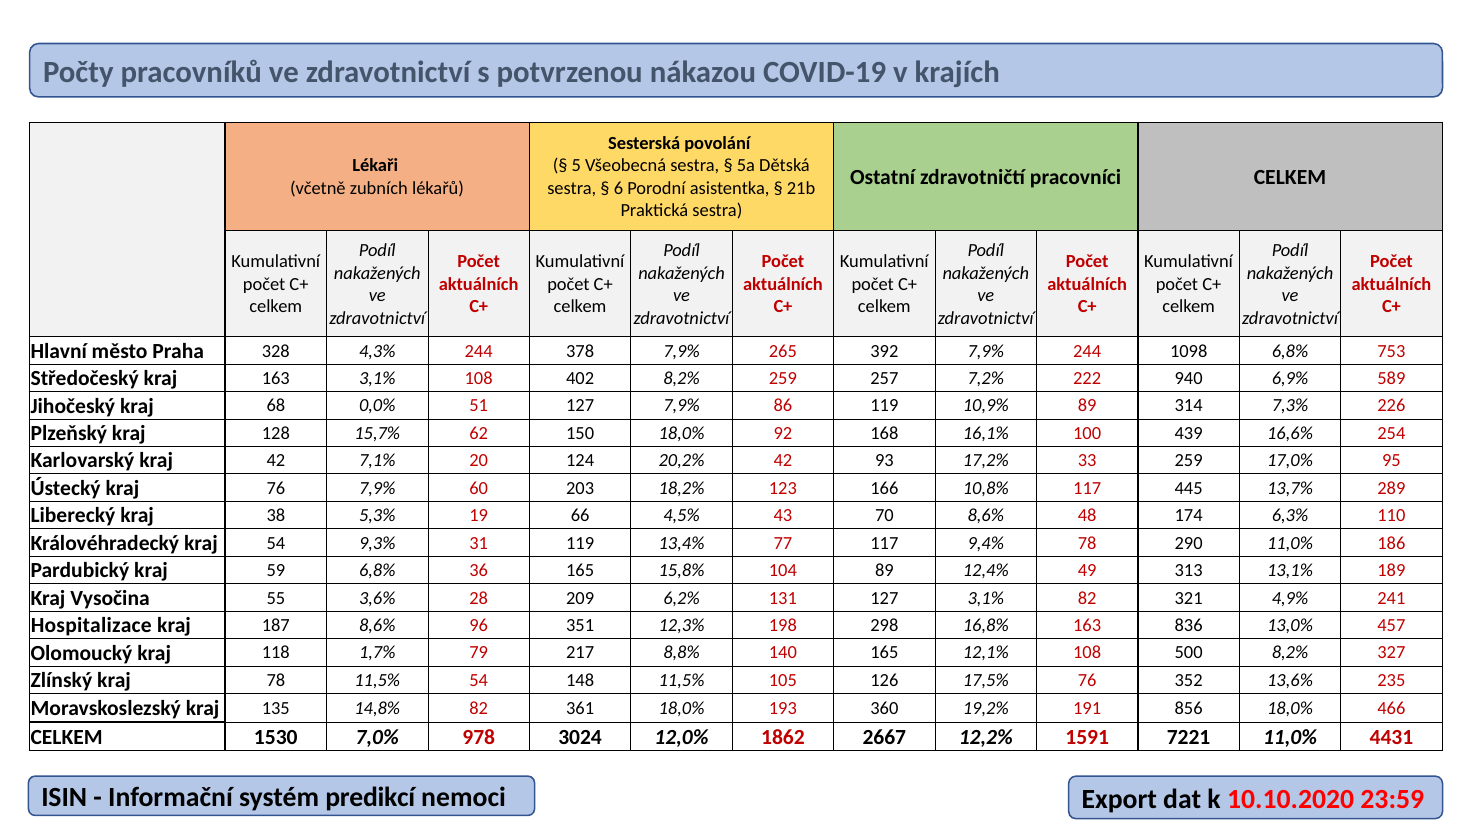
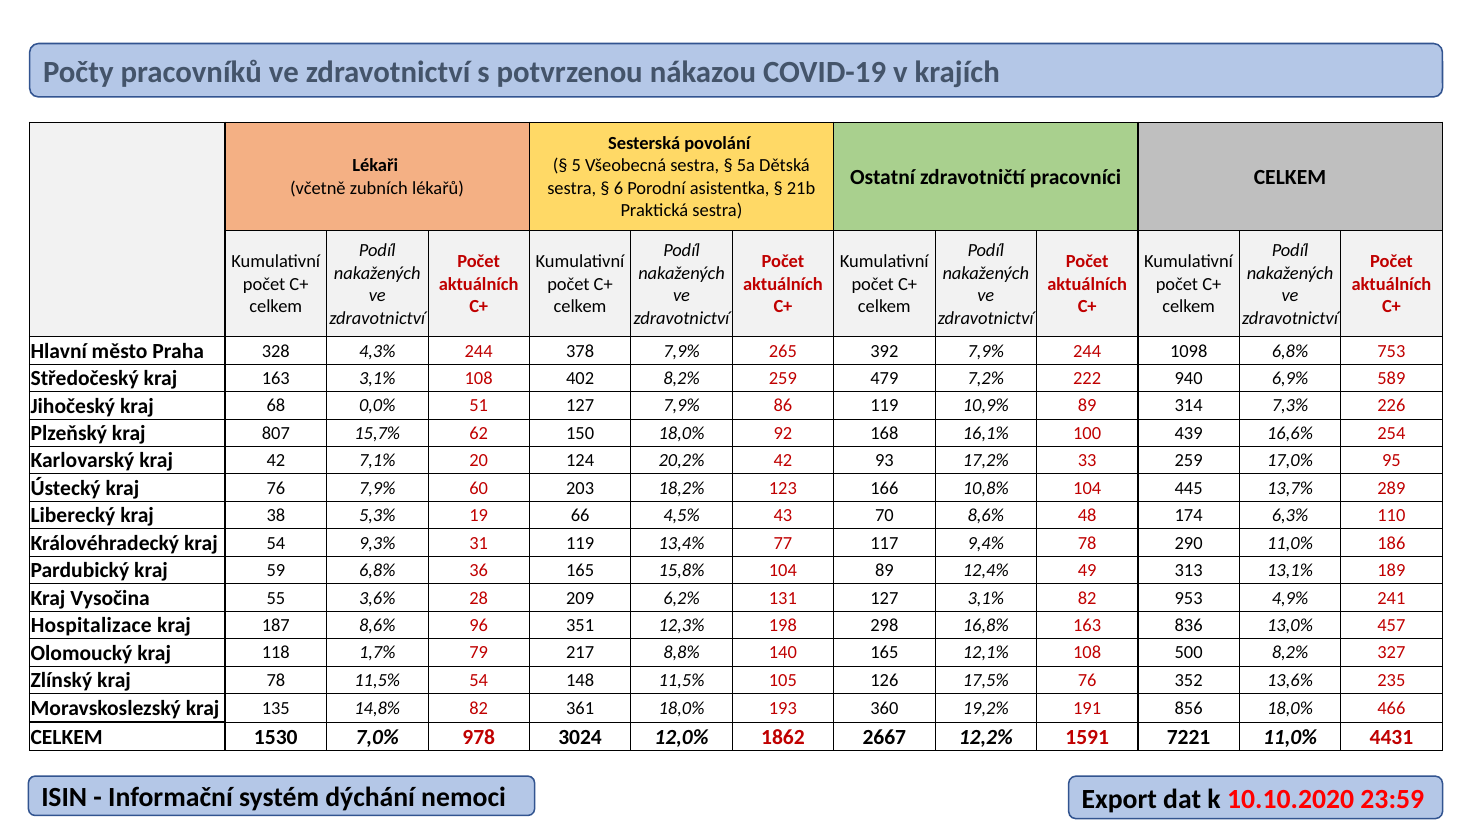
257: 257 -> 479
128: 128 -> 807
10,8% 117: 117 -> 104
321: 321 -> 953
predikcí: predikcí -> dýchání
